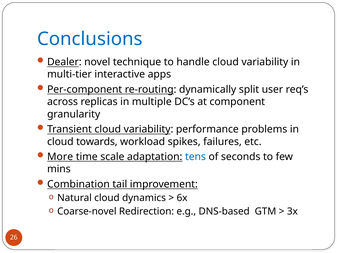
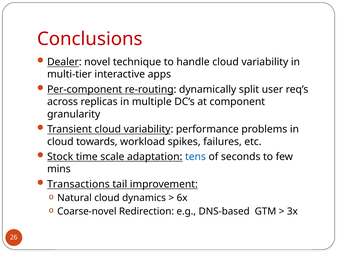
Conclusions colour: blue -> red
More: More -> Stock
Combination: Combination -> Transactions
